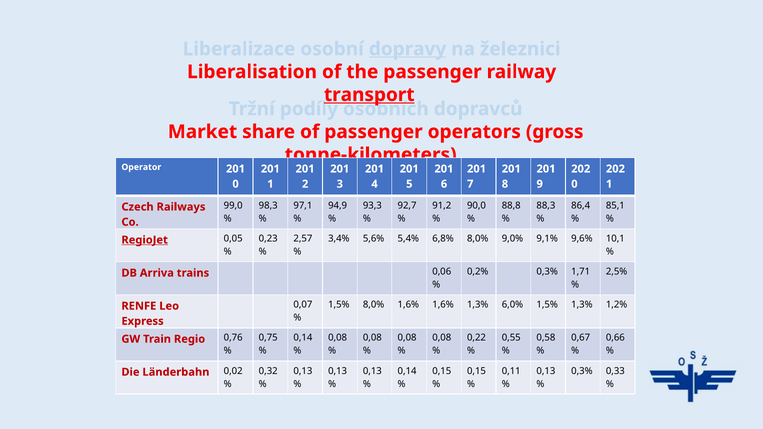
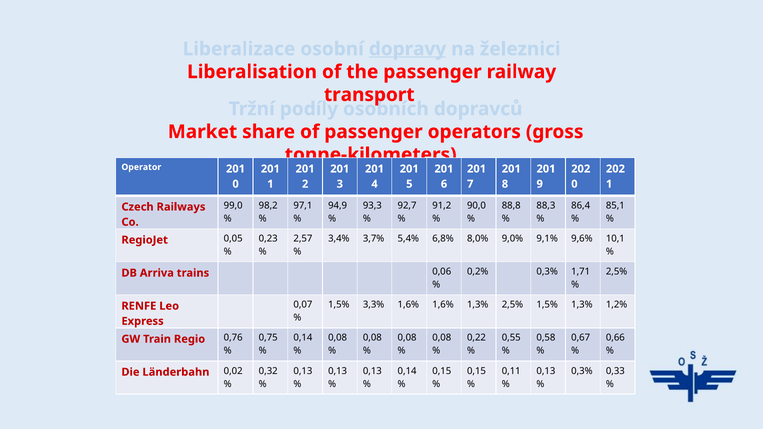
transport underline: present -> none
98,3: 98,3 -> 98,2
5,6%: 5,6% -> 3,7%
RegioJet underline: present -> none
1,5% 8,0%: 8,0% -> 3,3%
1,3% 6,0%: 6,0% -> 2,5%
